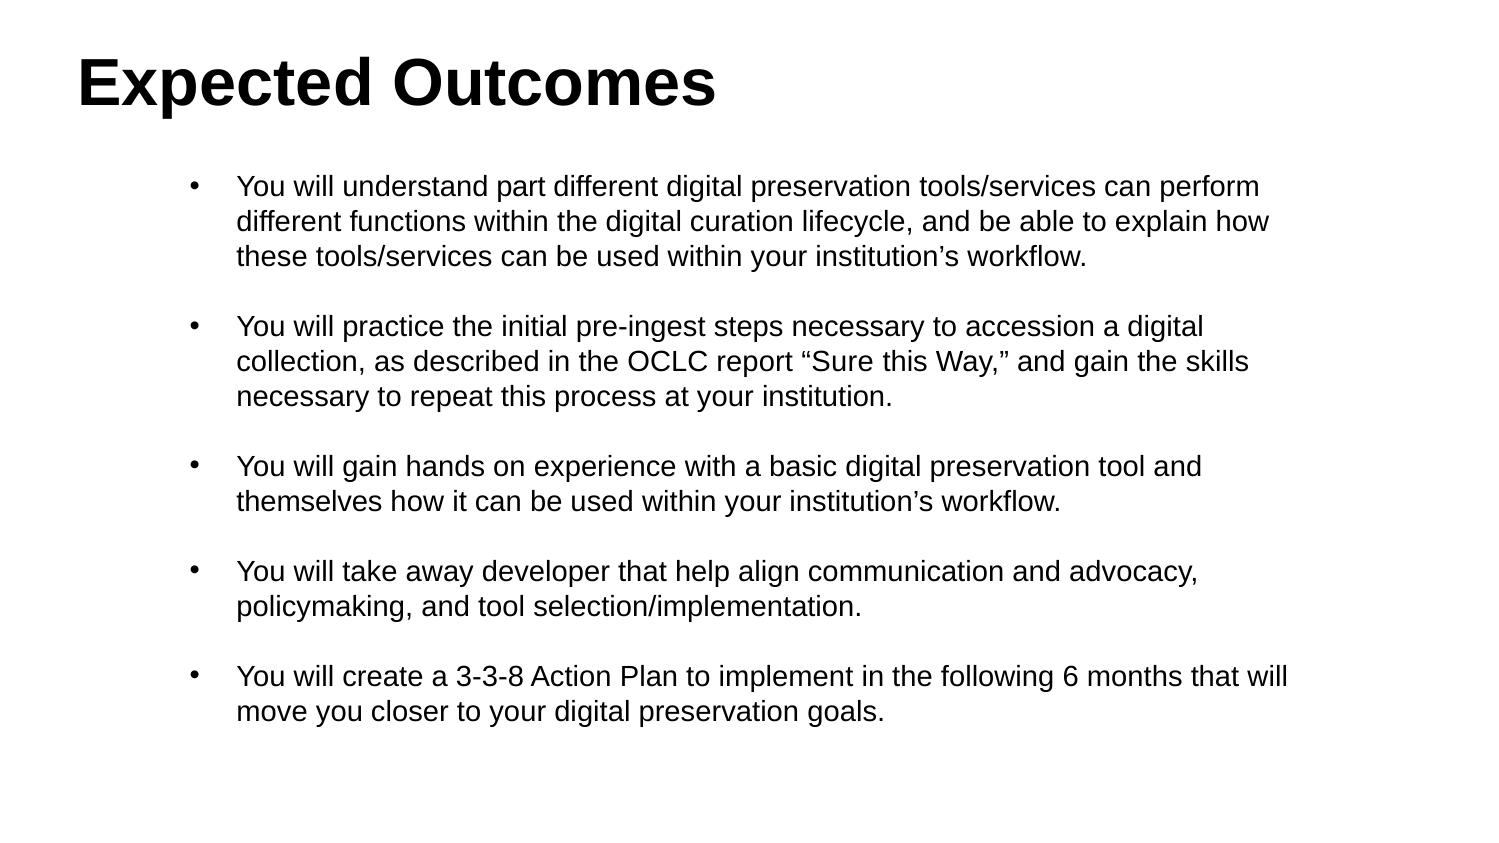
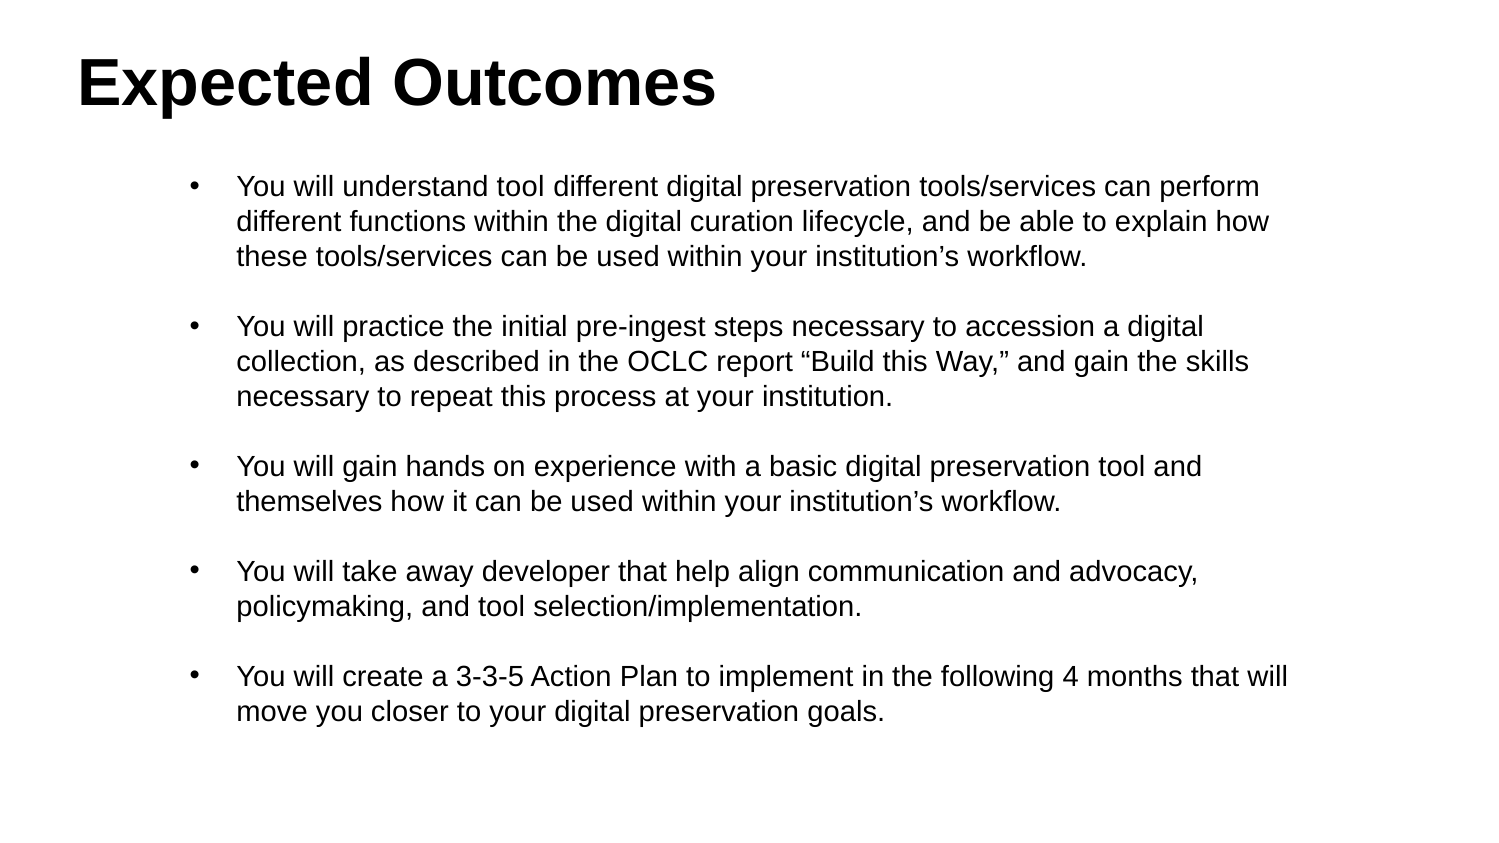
understand part: part -> tool
Sure: Sure -> Build
3-3-8: 3-3-8 -> 3-3-5
6: 6 -> 4
